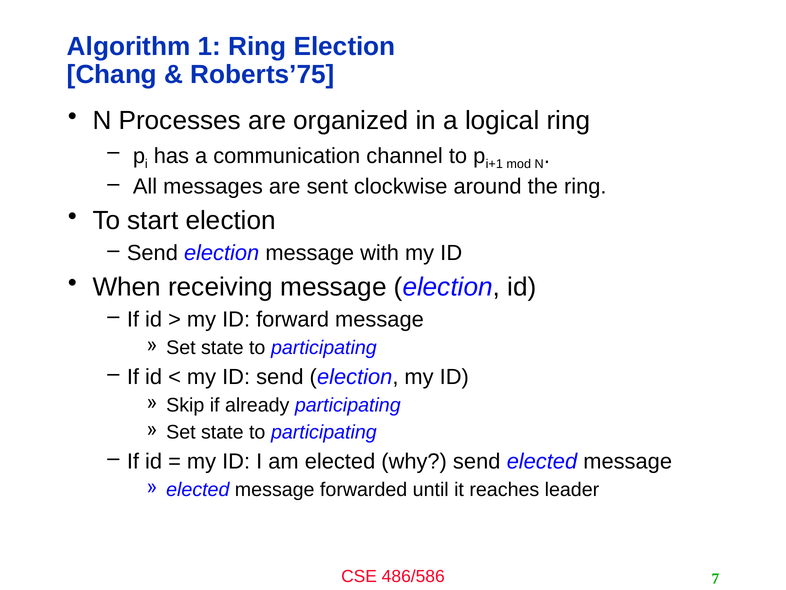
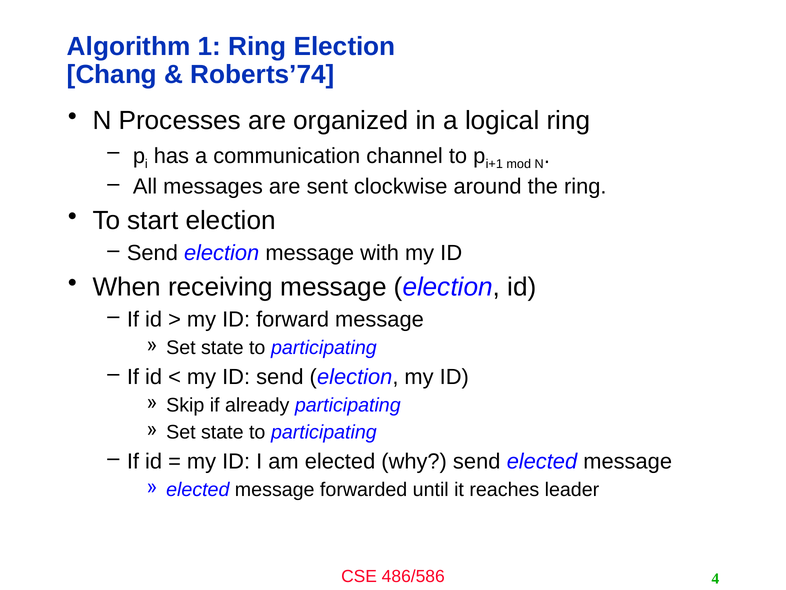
Roberts’75: Roberts’75 -> Roberts’74
7: 7 -> 4
